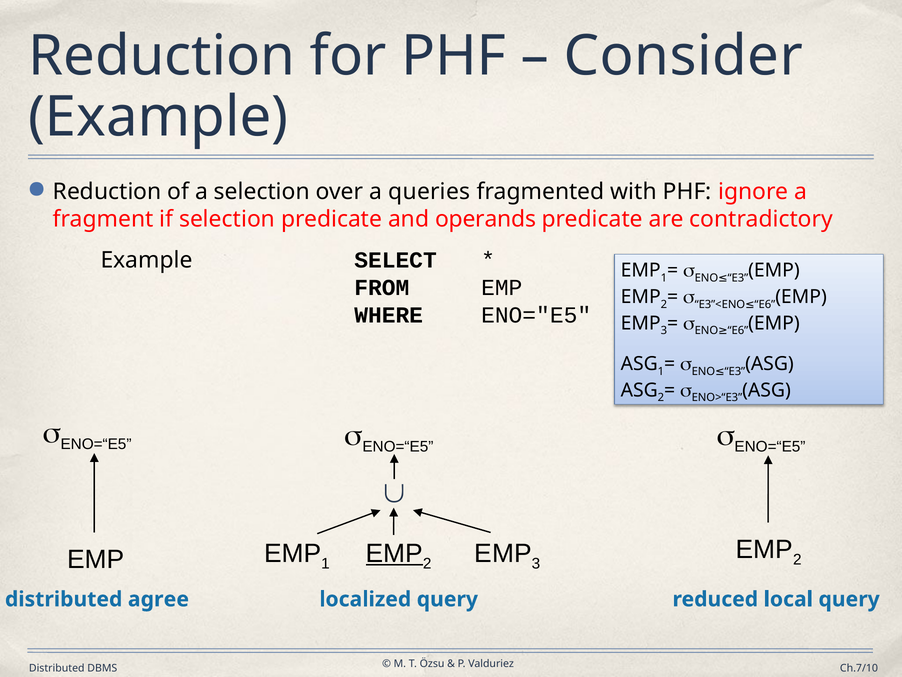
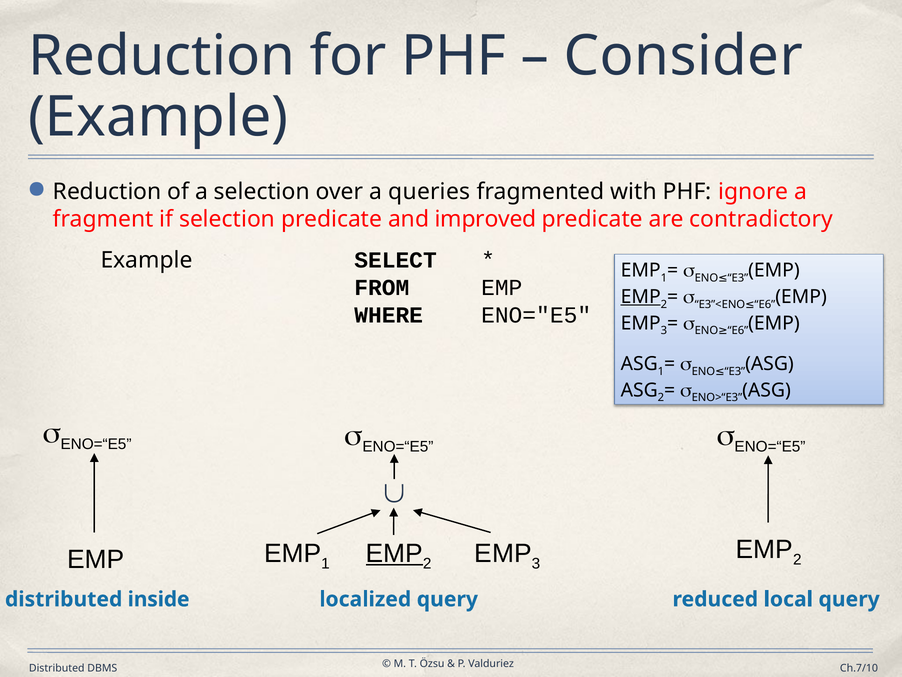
operands: operands -> improved
EMP at (641, 297) underline: none -> present
agree: agree -> inside
